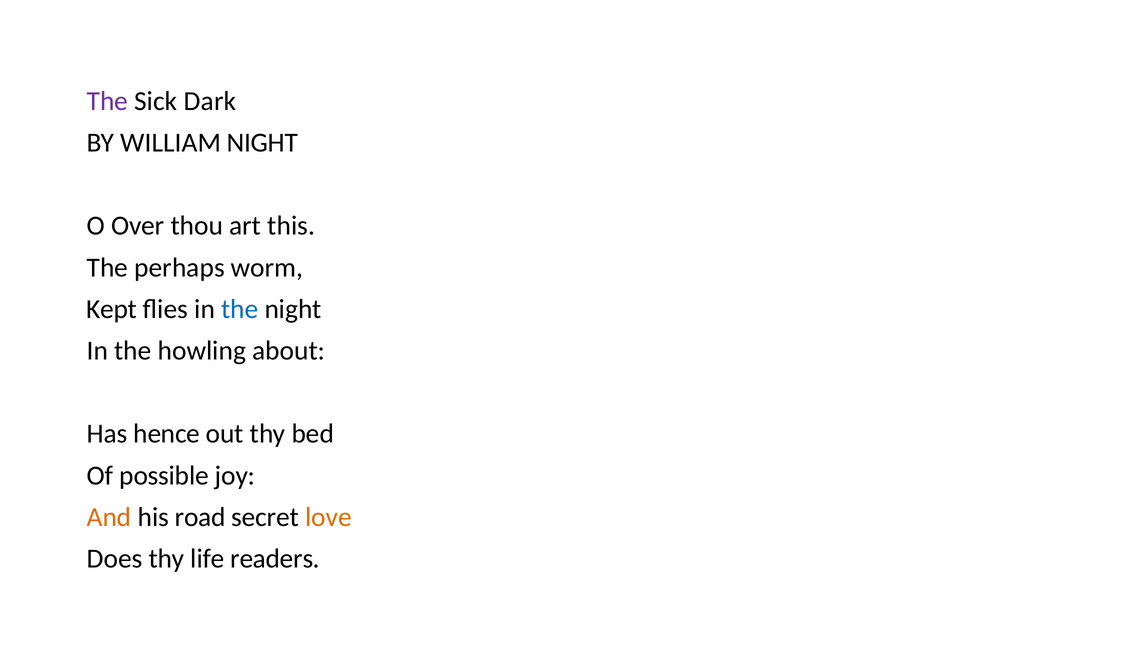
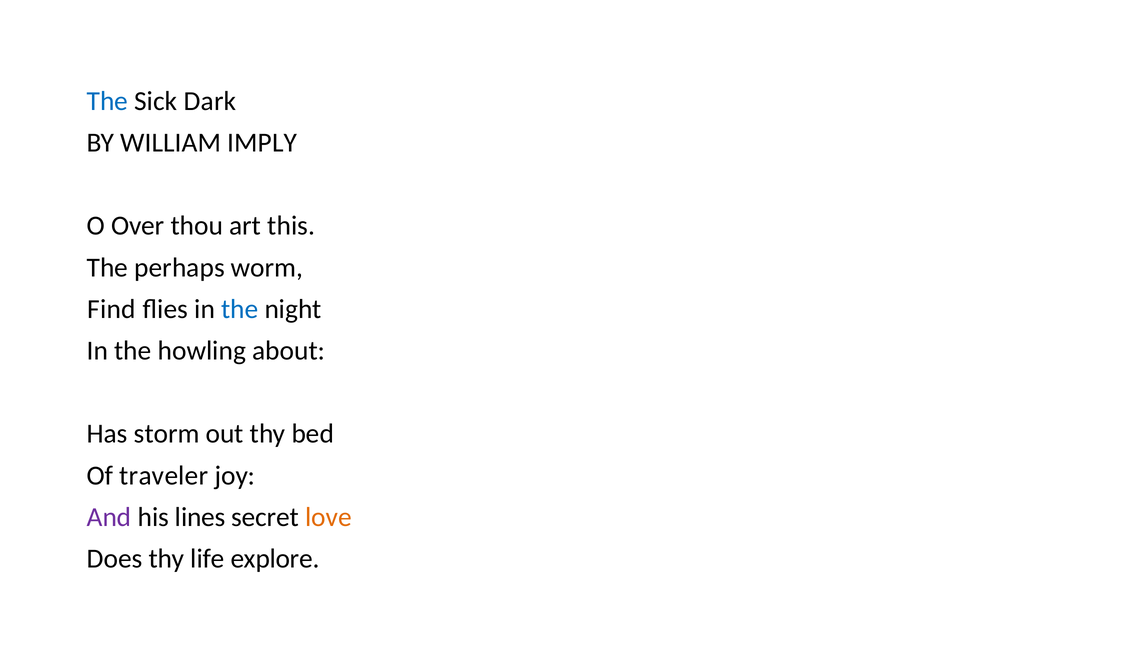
The at (107, 101) colour: purple -> blue
WILLIAM NIGHT: NIGHT -> IMPLY
Kept: Kept -> Find
hence: hence -> storm
possible: possible -> traveler
And colour: orange -> purple
road: road -> lines
readers: readers -> explore
